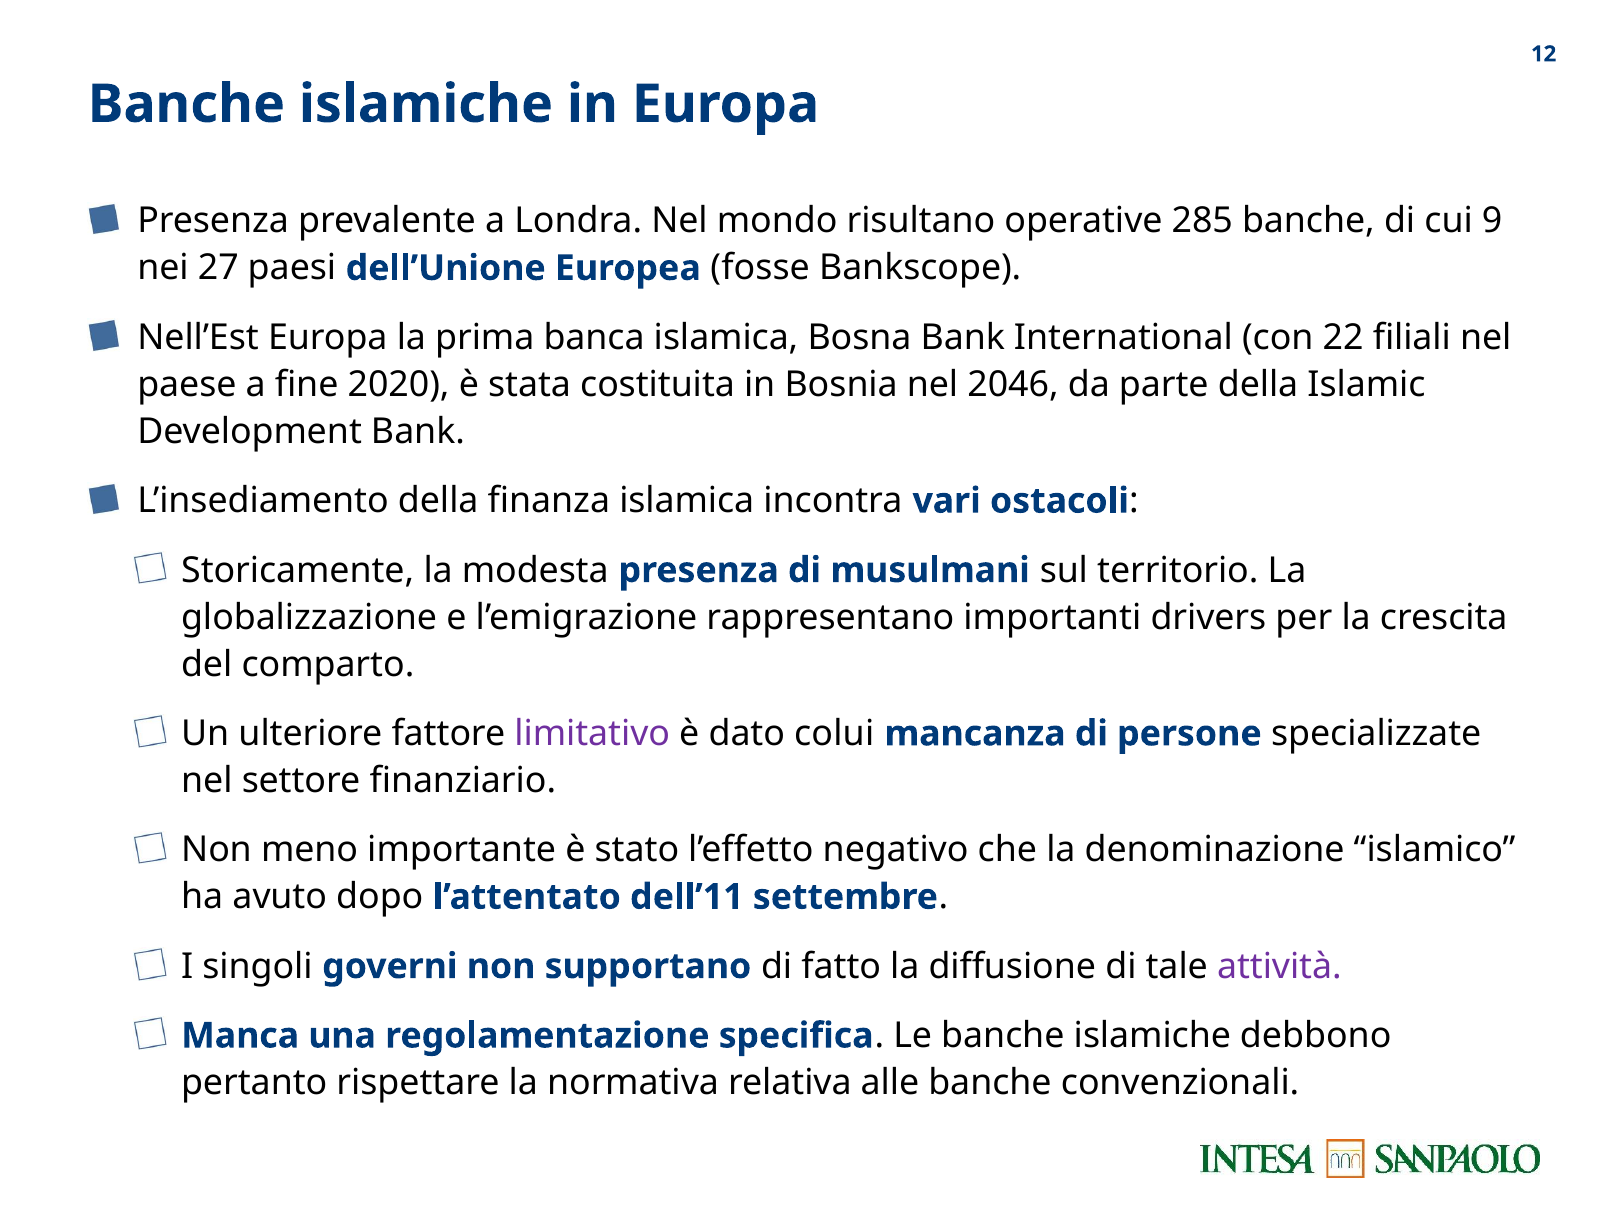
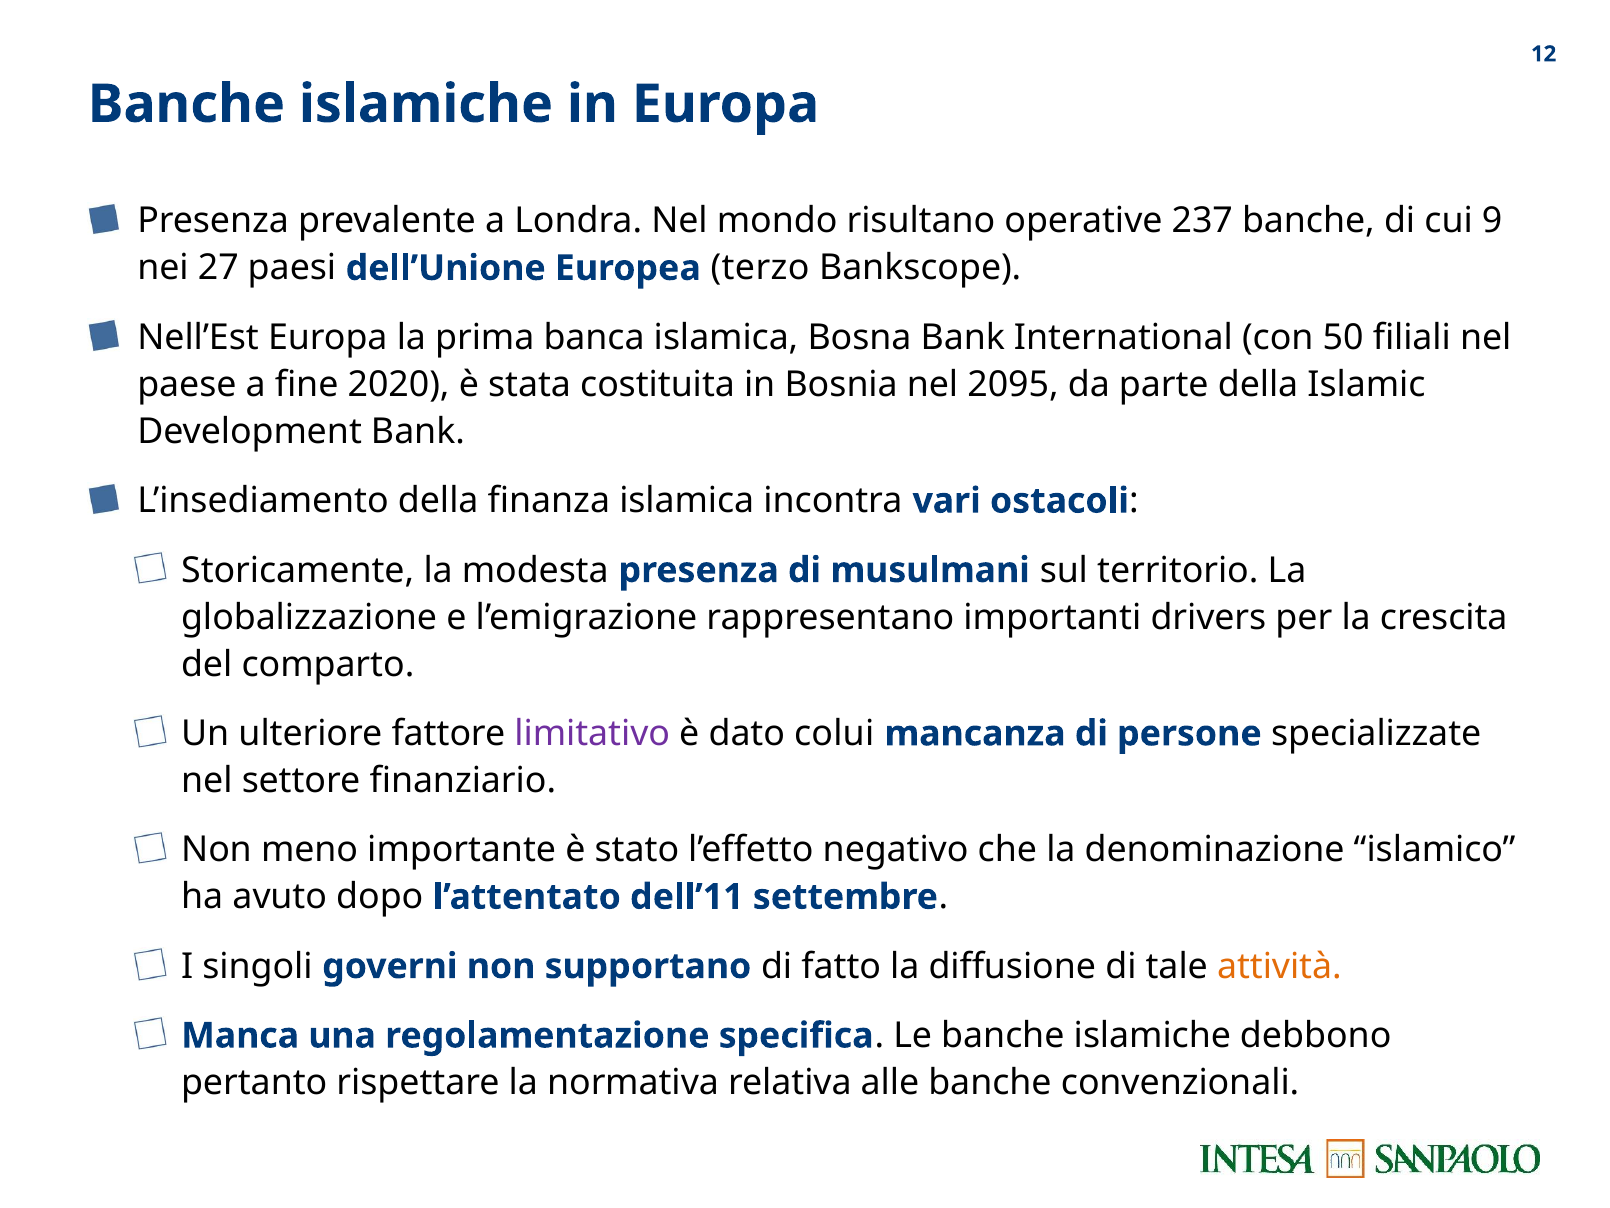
285: 285 -> 237
fosse: fosse -> terzo
22: 22 -> 50
2046: 2046 -> 2095
attività colour: purple -> orange
